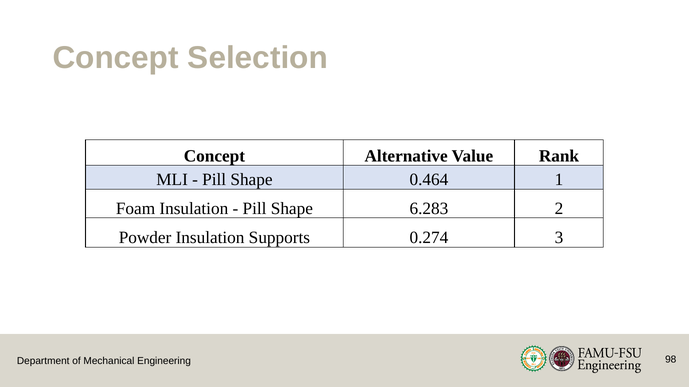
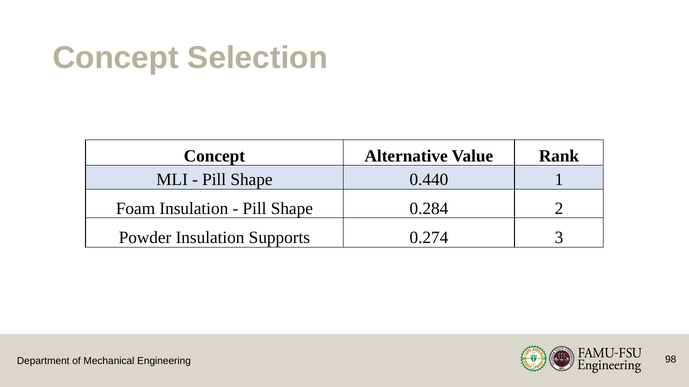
0.464: 0.464 -> 0.440
6.283: 6.283 -> 0.284
